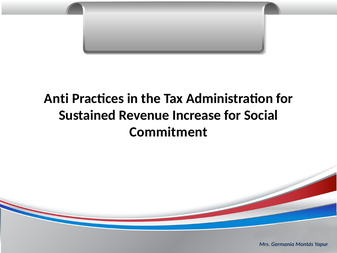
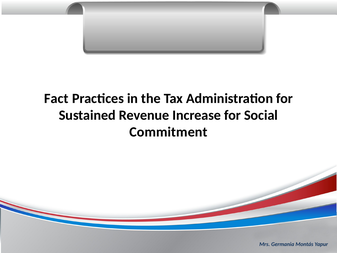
Anti: Anti -> Fact
